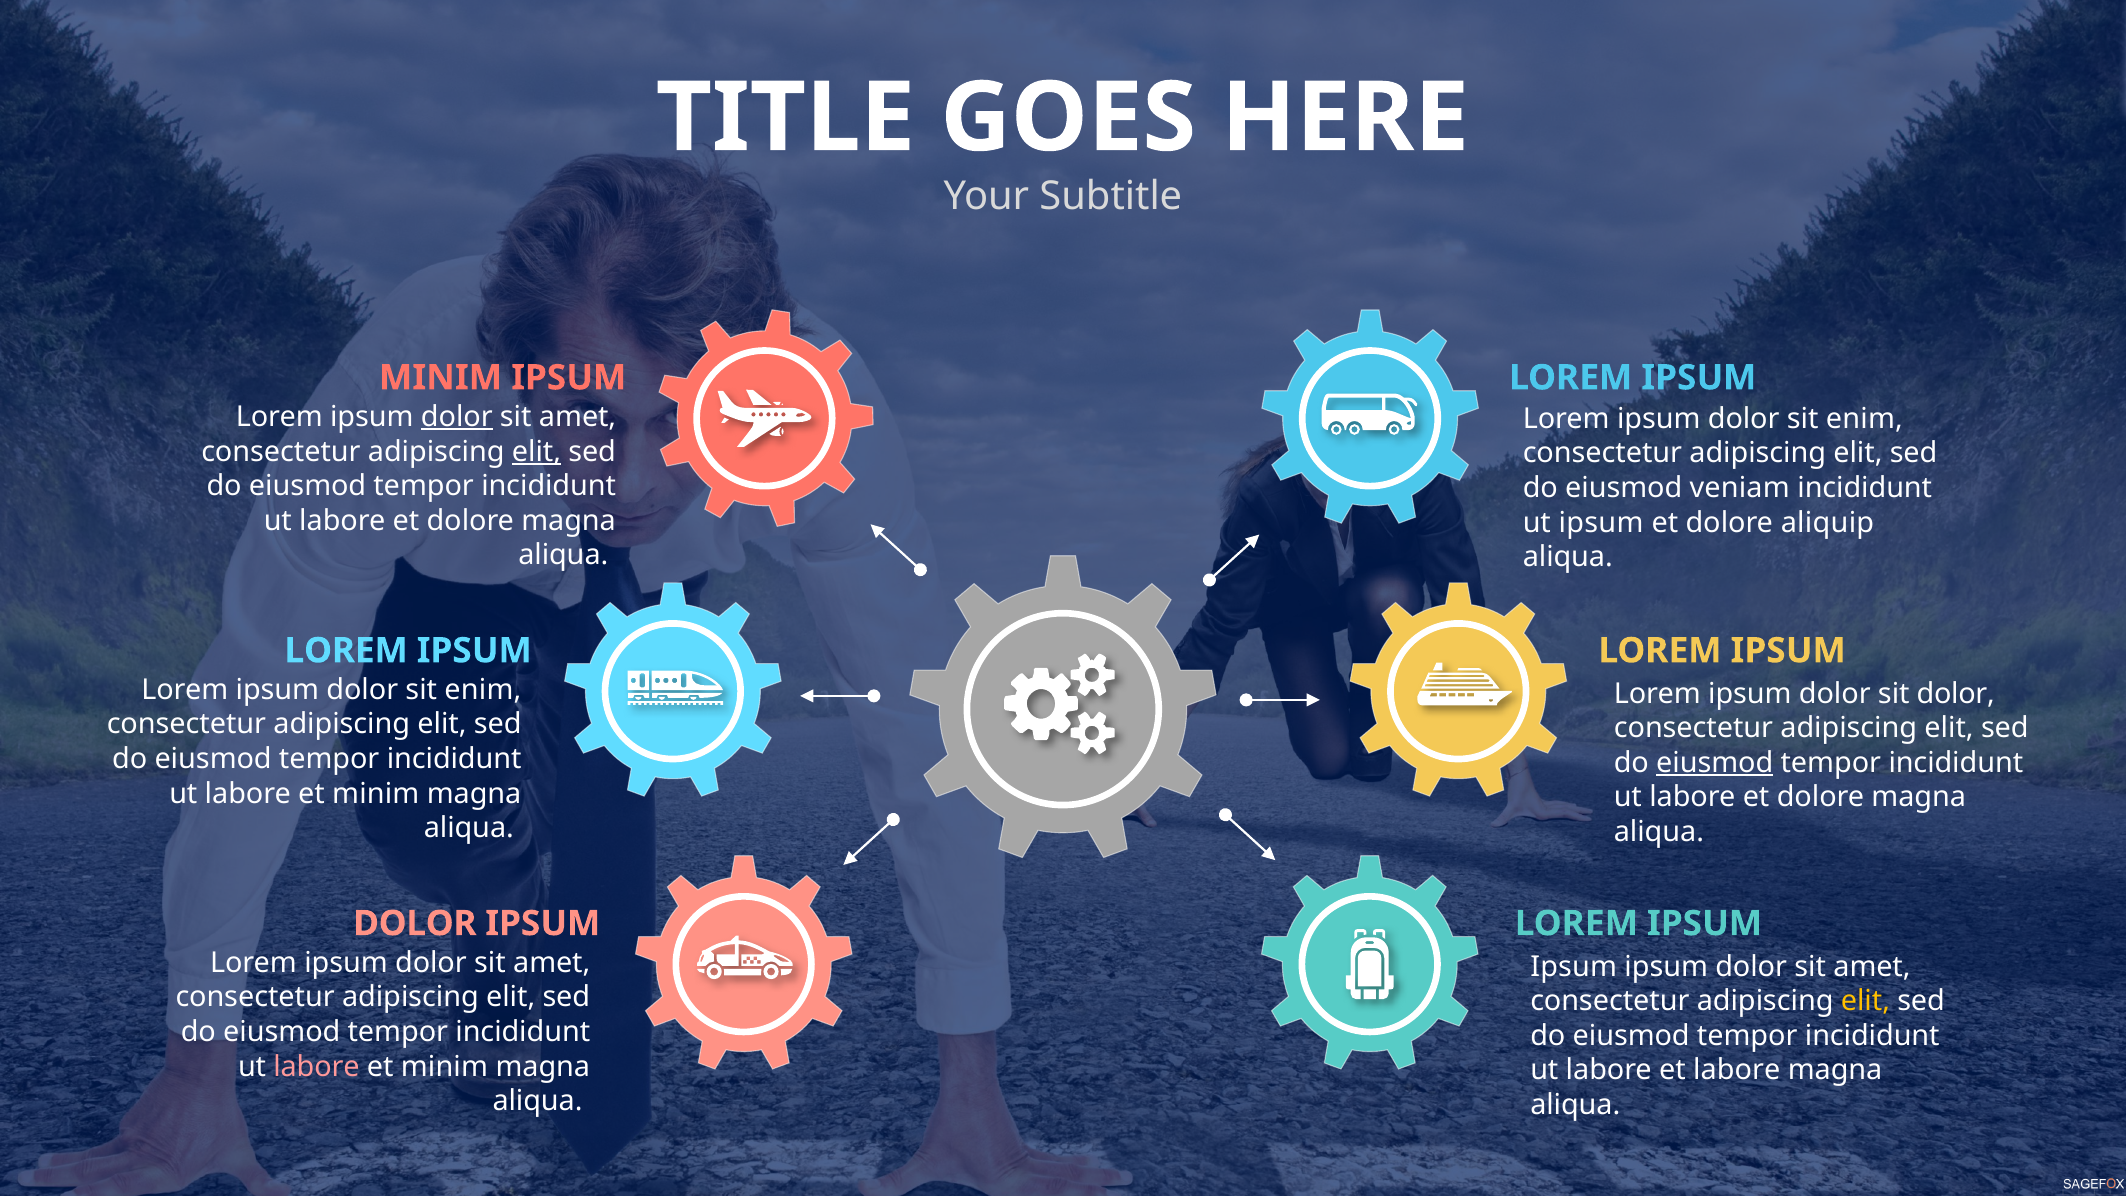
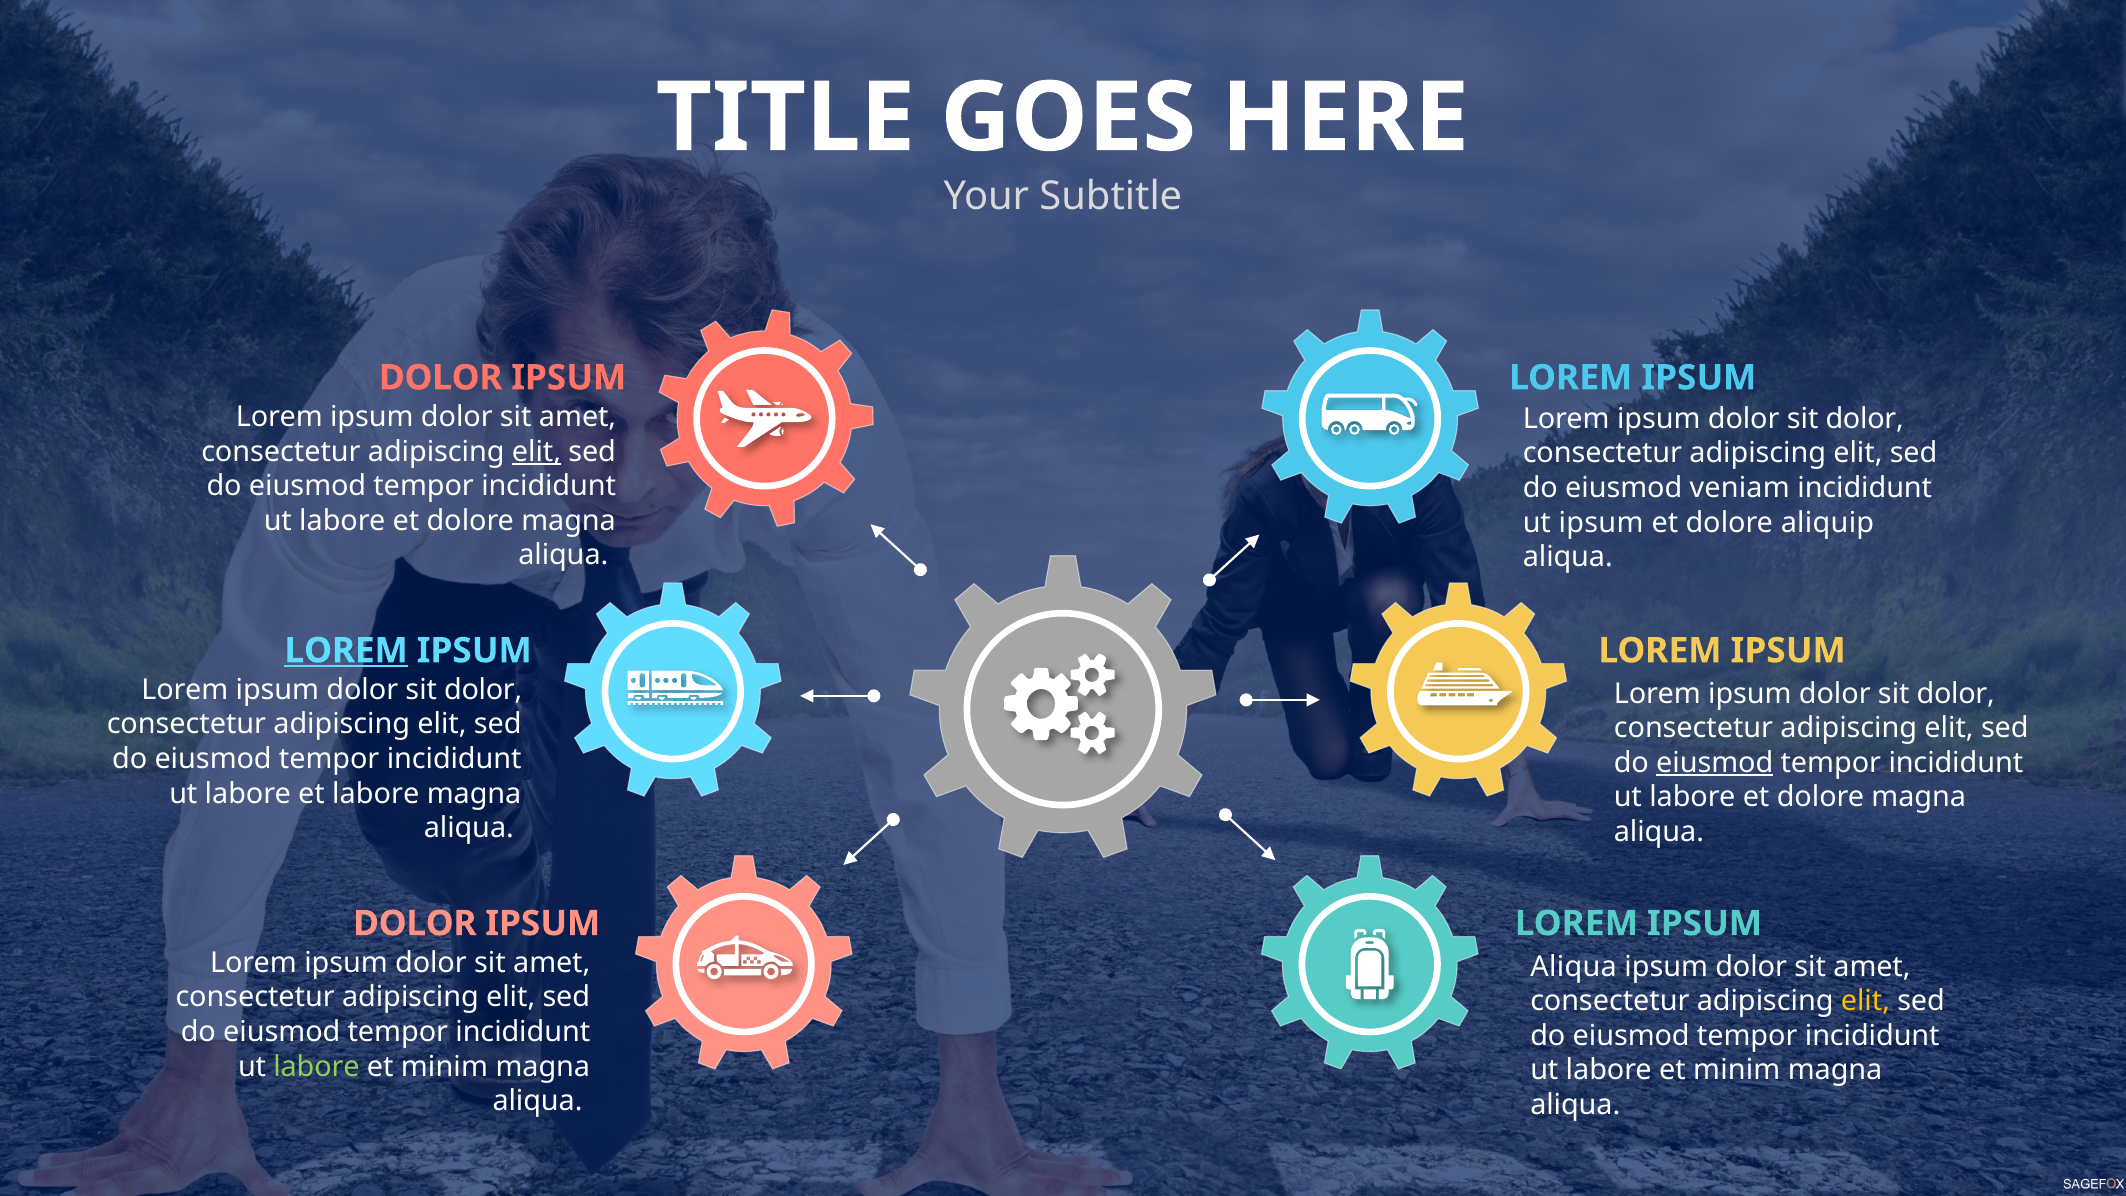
MINIM at (441, 378): MINIM -> DOLOR
dolor at (457, 417) underline: present -> none
enim at (1864, 419): enim -> dolor
LOREM at (346, 651) underline: none -> present
enim at (483, 690): enim -> dolor
minim at (376, 794): minim -> labore
Ipsum at (1574, 966): Ipsum -> Aliqua
labore at (316, 1066) colour: pink -> light green
labore at (1737, 1070): labore -> minim
